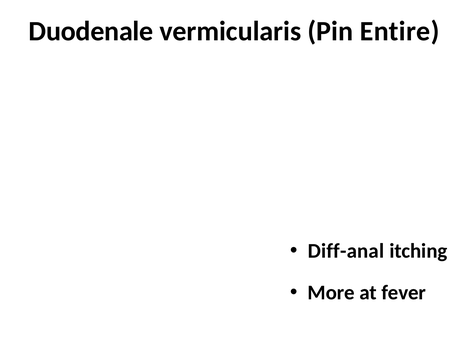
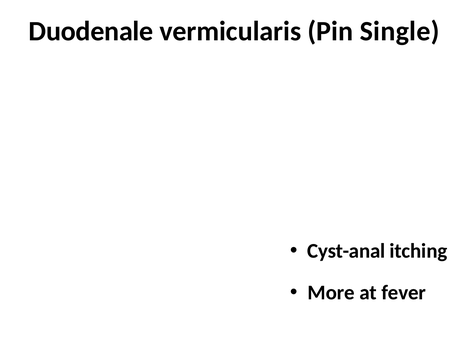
Entire: Entire -> Single
Diff-anal: Diff-anal -> Cyst-anal
